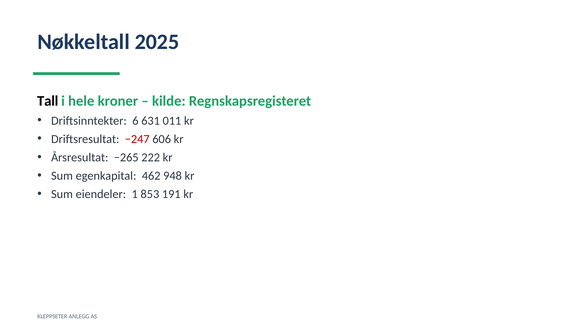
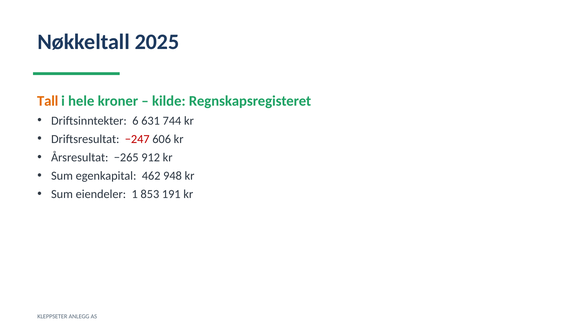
Tall colour: black -> orange
011: 011 -> 744
222: 222 -> 912
